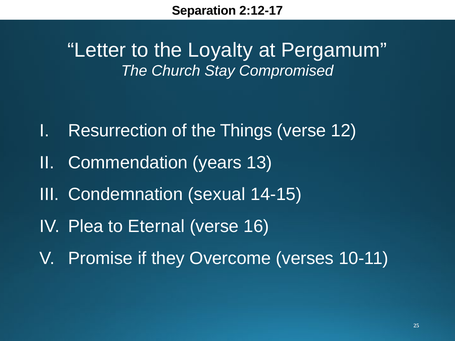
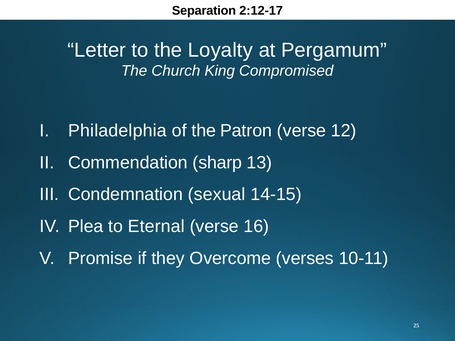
Stay: Stay -> King
Resurrection: Resurrection -> Philadelphia
Things: Things -> Patron
years: years -> sharp
